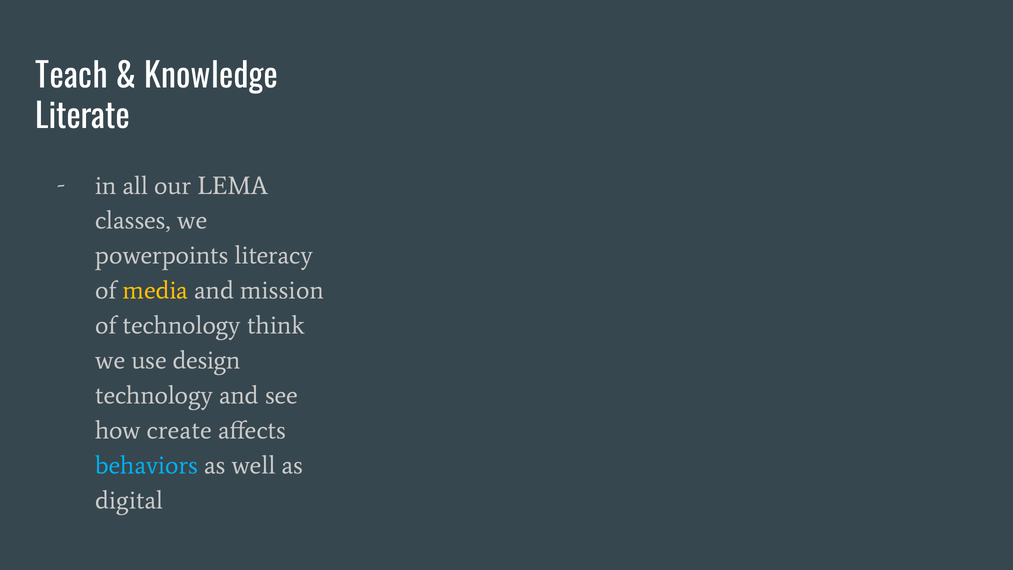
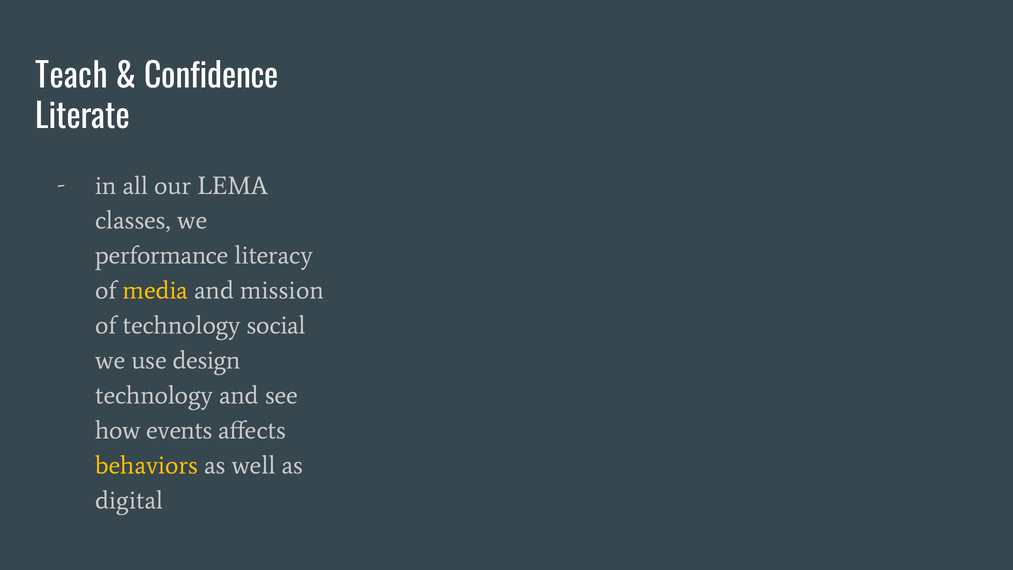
Knowledge: Knowledge -> Confidence
powerpoints: powerpoints -> performance
think: think -> social
create: create -> events
behaviors colour: light blue -> yellow
